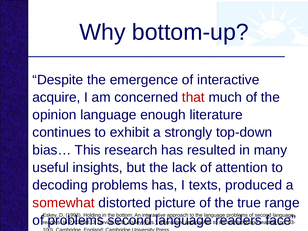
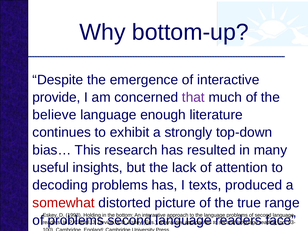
acquire: acquire -> provide
that colour: red -> purple
opinion: opinion -> believe
